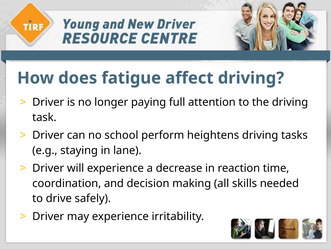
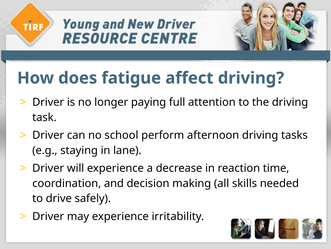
heightens: heightens -> afternoon
